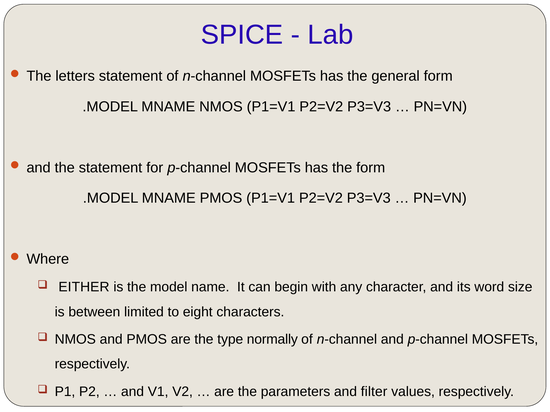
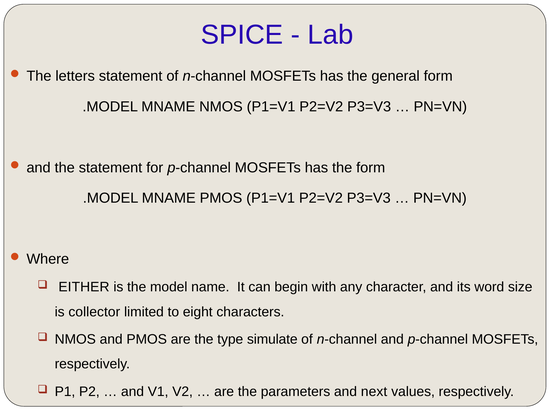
between: between -> collector
normally: normally -> simulate
filter: filter -> next
